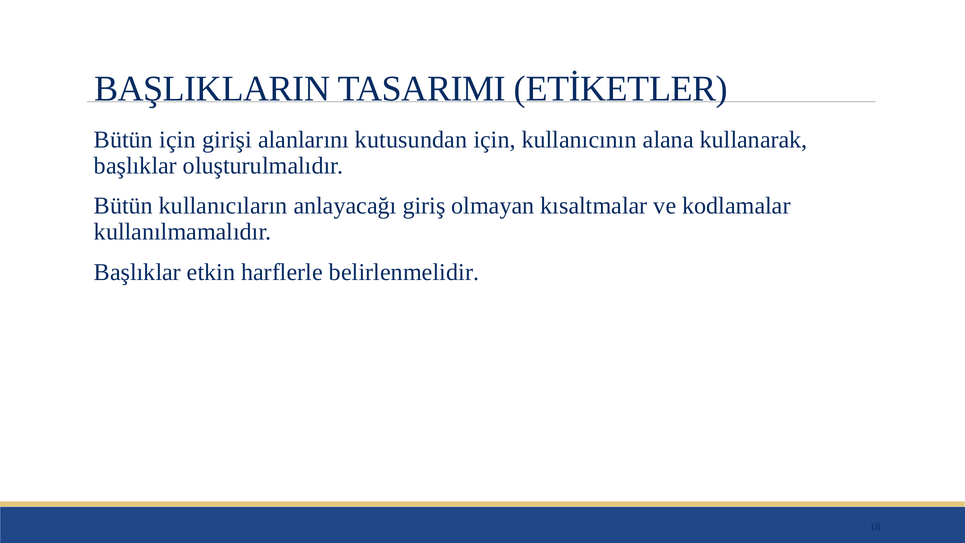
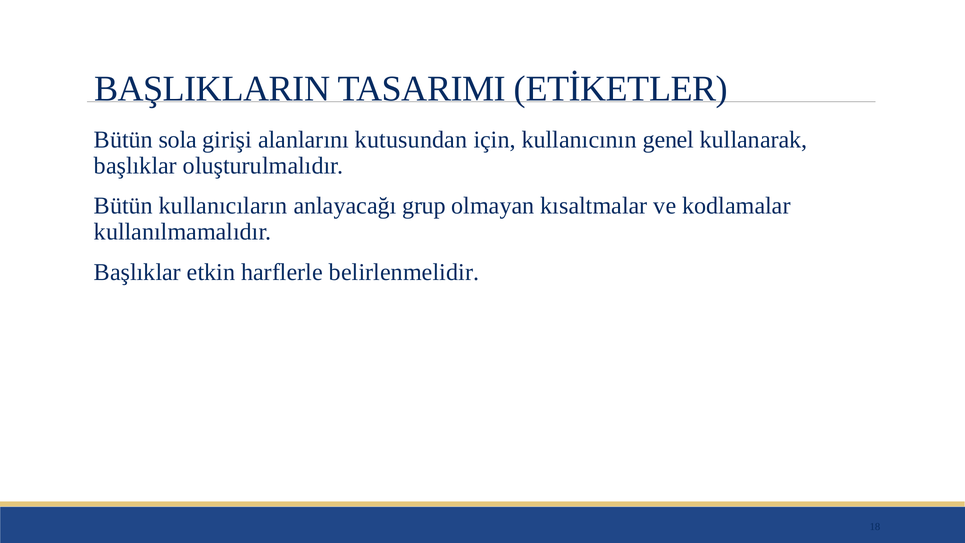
Bütün için: için -> sola
alana: alana -> genel
giriş: giriş -> grup
